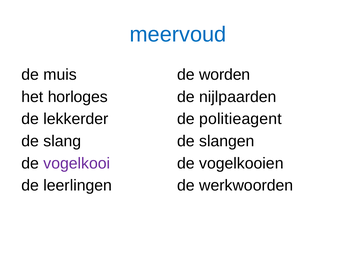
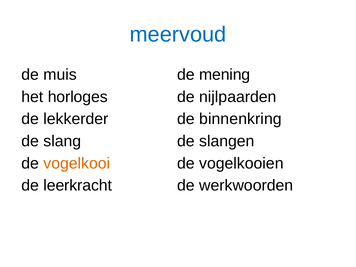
worden: worden -> mening
politieagent: politieagent -> binnenkring
vogelkooi colour: purple -> orange
leerlingen: leerlingen -> leerkracht
